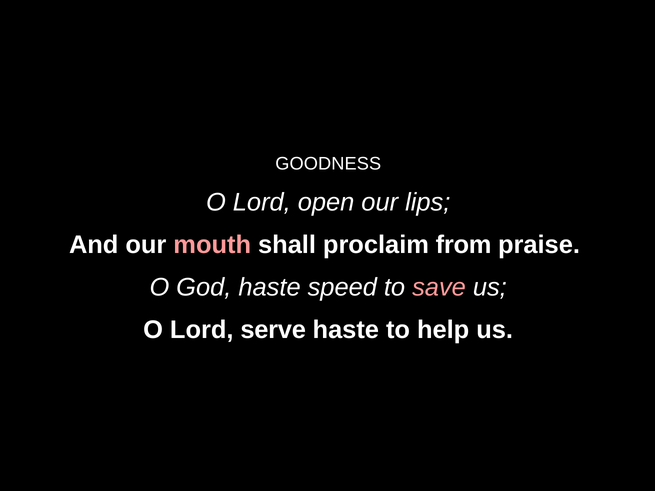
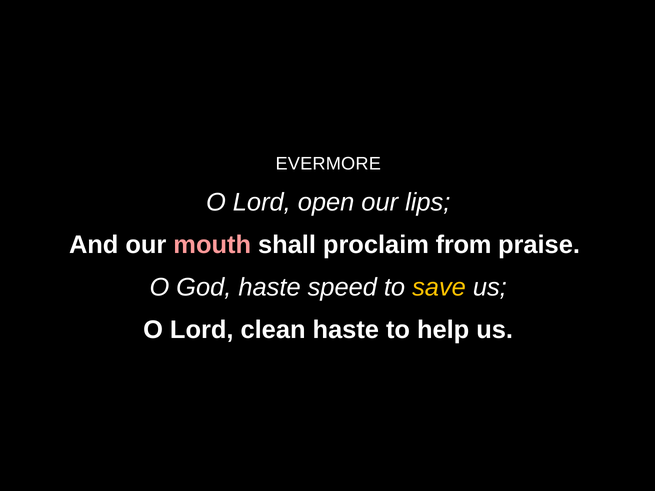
GOODNESS: GOODNESS -> EVERMORE
save colour: pink -> yellow
serve: serve -> clean
